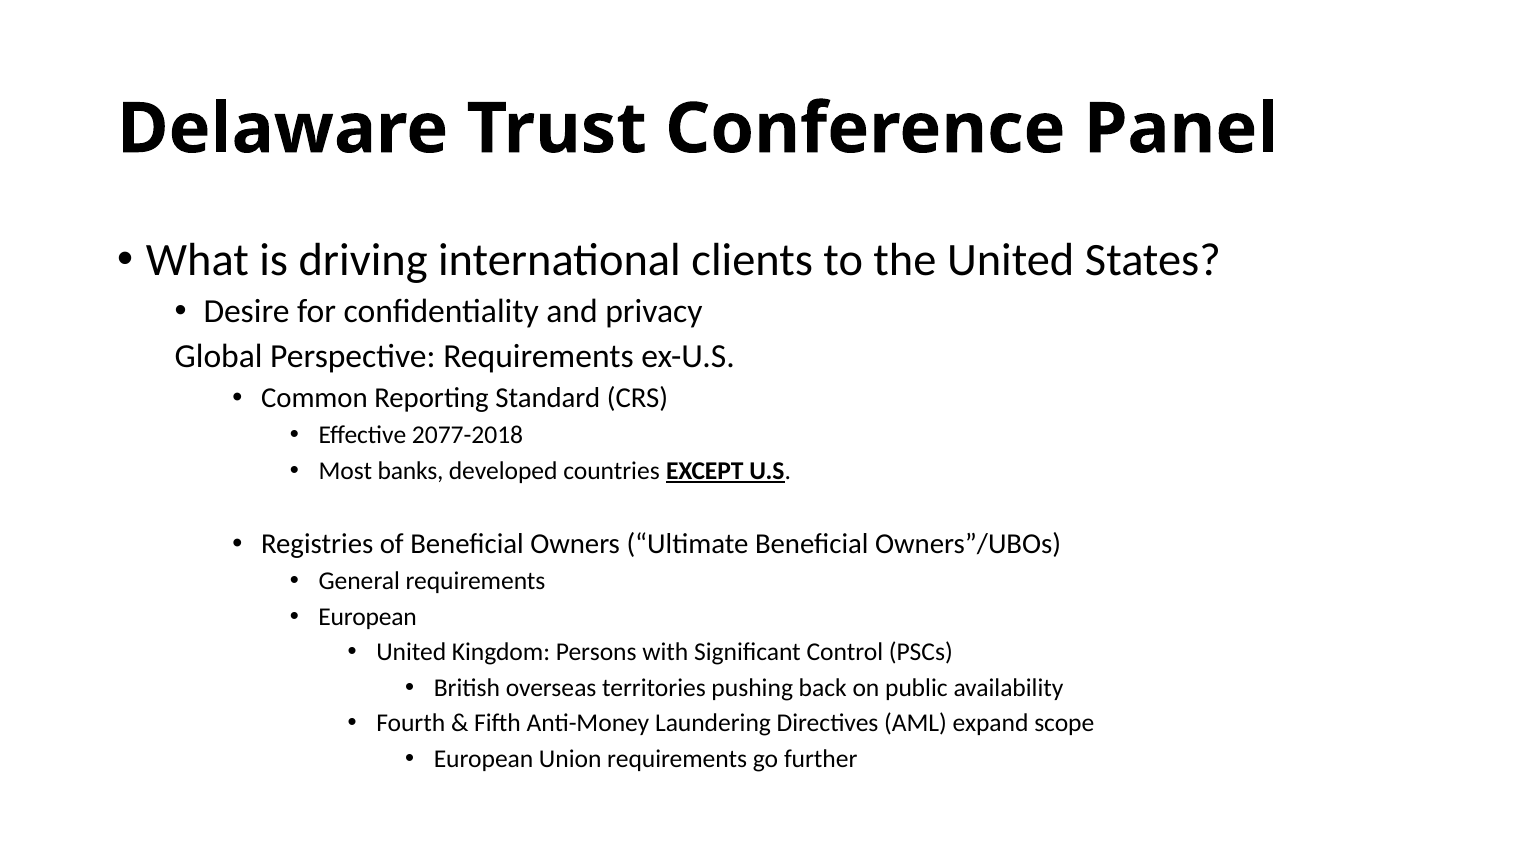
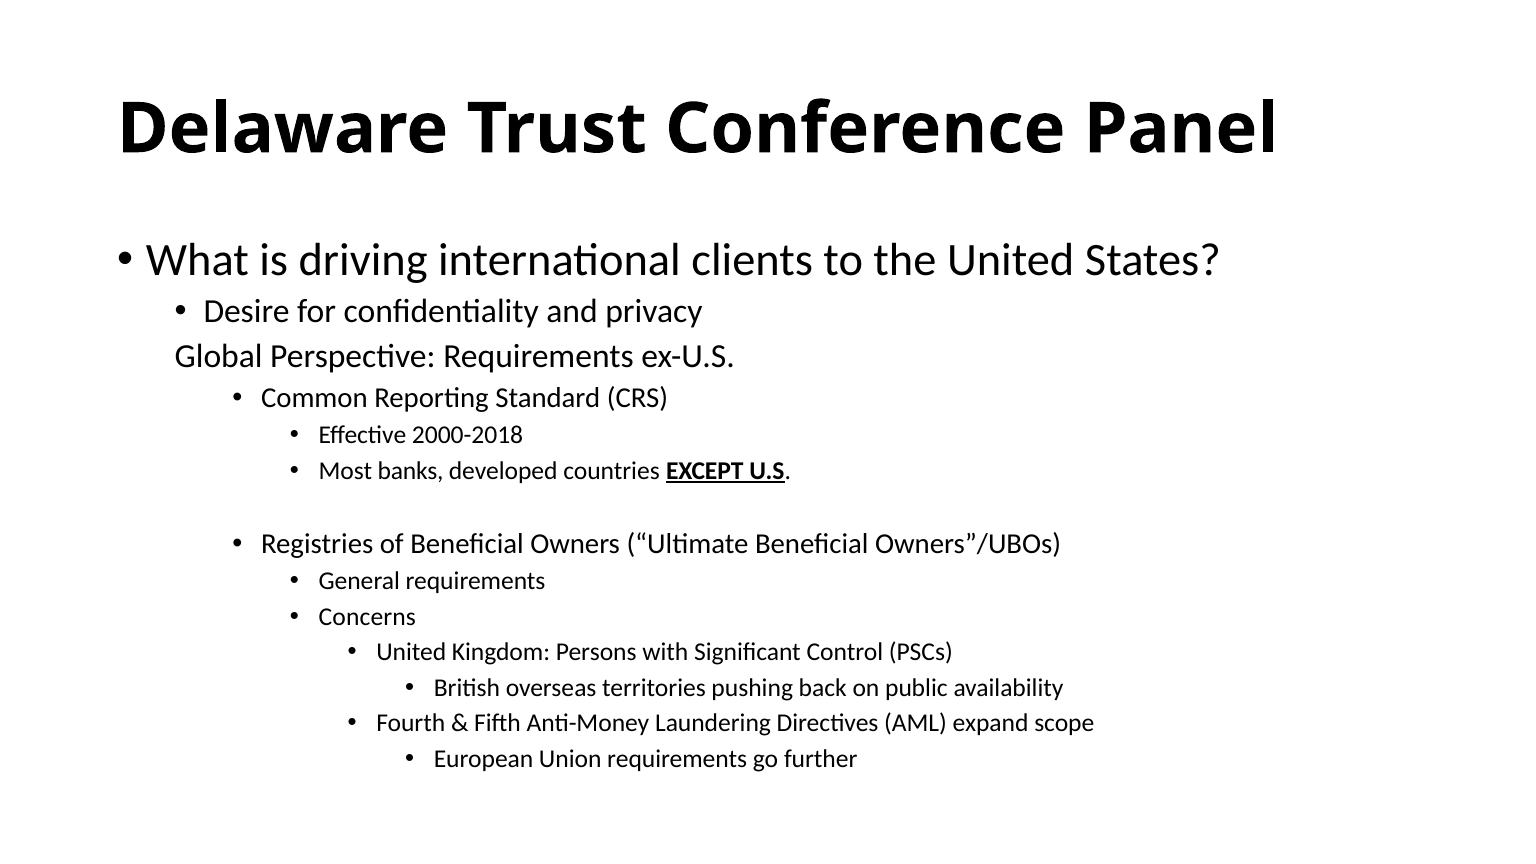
2077-2018: 2077-2018 -> 2000-2018
European at (368, 617): European -> Concerns
